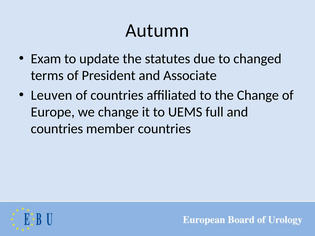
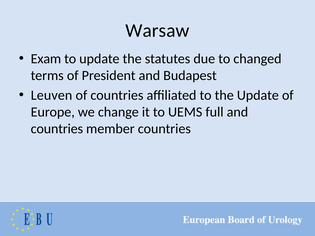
Autumn: Autumn -> Warsaw
Associate: Associate -> Budapest
the Change: Change -> Update
